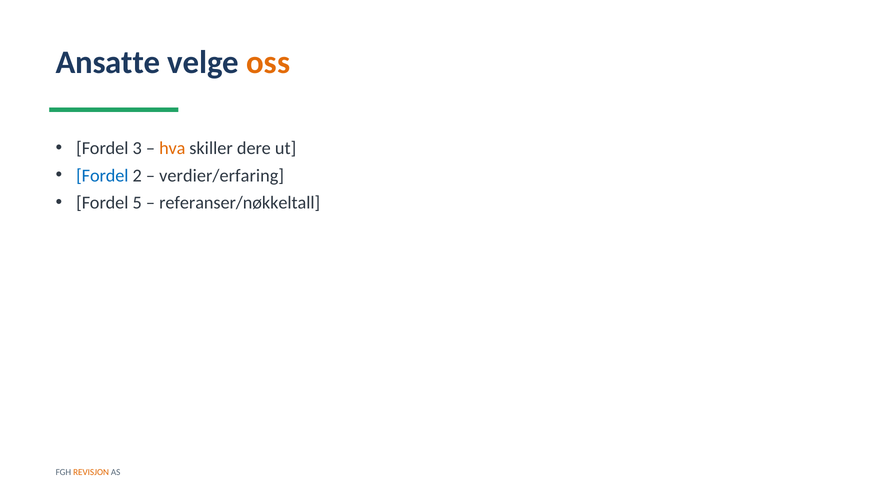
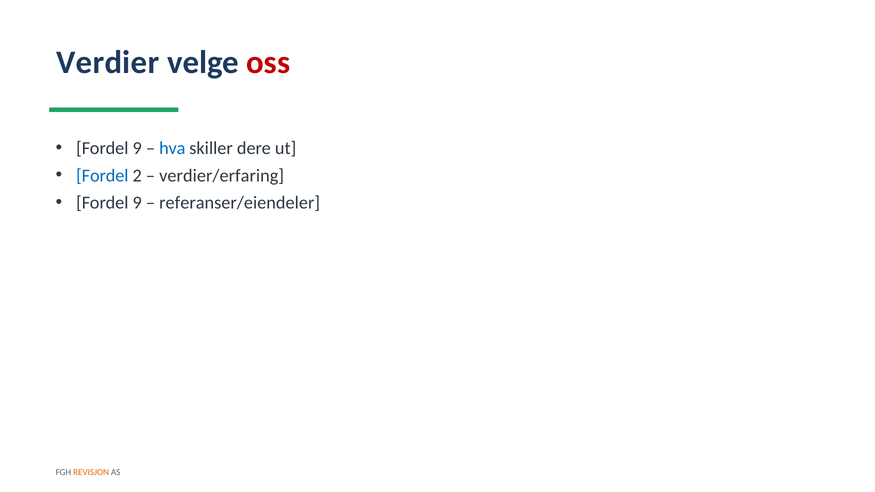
Ansatte: Ansatte -> Verdier
oss colour: orange -> red
3 at (137, 148): 3 -> 9
hva colour: orange -> blue
5 at (137, 203): 5 -> 9
referanser/nøkkeltall: referanser/nøkkeltall -> referanser/eiendeler
